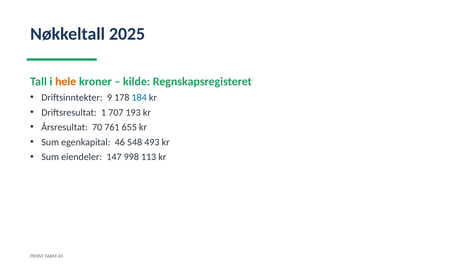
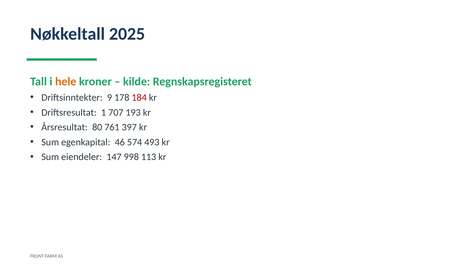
184 colour: blue -> red
70: 70 -> 80
655: 655 -> 397
548: 548 -> 574
